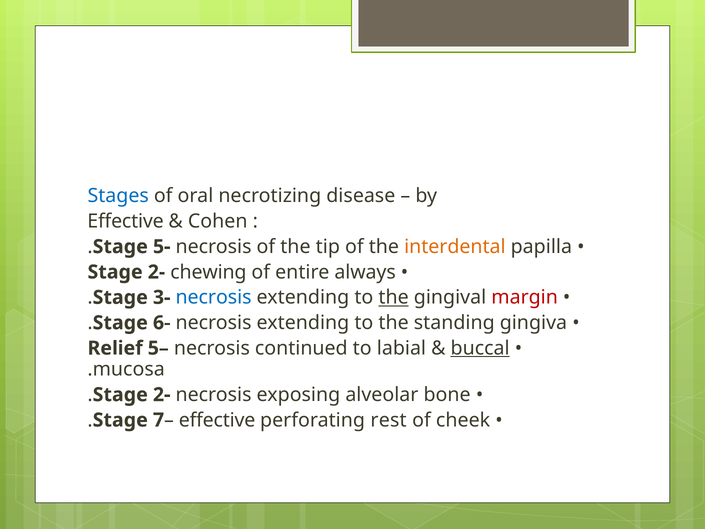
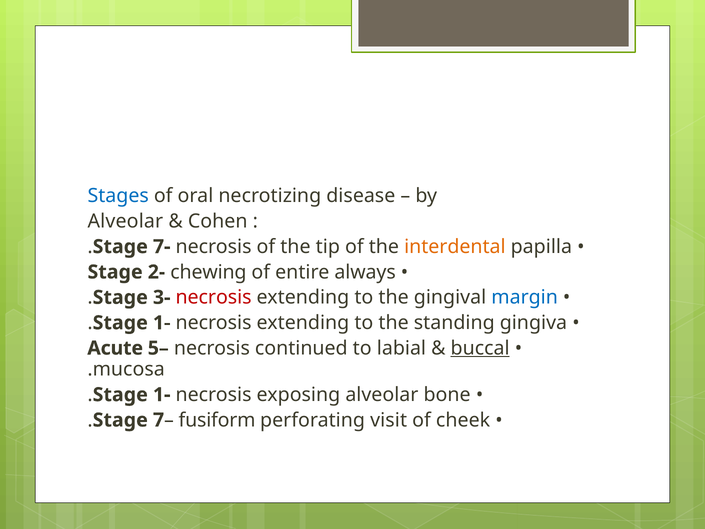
Effective at (126, 221): Effective -> Alveolar
5-: 5- -> 7-
necrosis at (214, 297) colour: blue -> red
the at (394, 297) underline: present -> none
margin colour: red -> blue
6- at (162, 323): 6- -> 1-
Relief: Relief -> Acute
2- at (162, 395): 2- -> 1-
effective at (217, 420): effective -> fusiform
rest: rest -> visit
